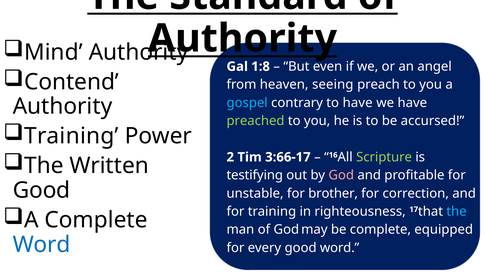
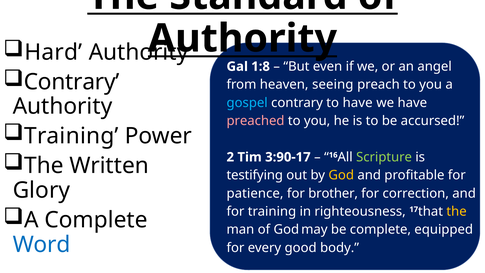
Mind: Mind -> Hard
Contend at (71, 82): Contend -> Contrary
preached colour: light green -> pink
3:66-17: 3:66-17 -> 3:90-17
God at (341, 175) colour: pink -> yellow
Good at (41, 190): Good -> Glory
unstable: unstable -> patience
the at (457, 211) colour: light blue -> yellow
good word: word -> body
